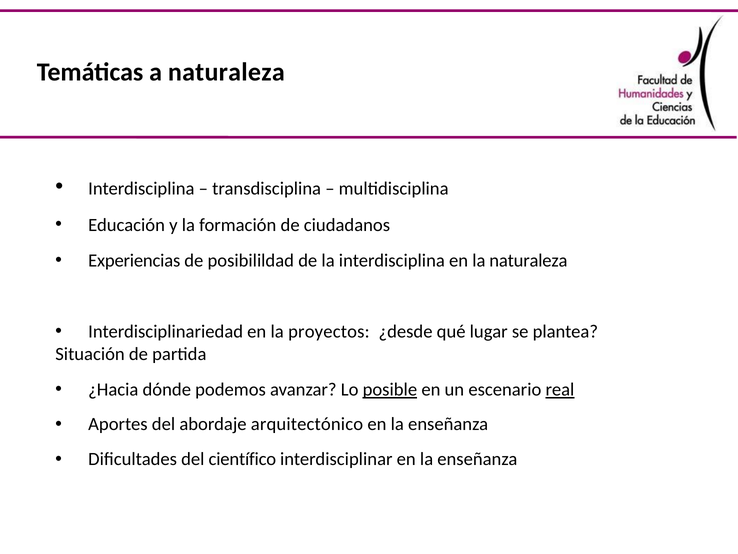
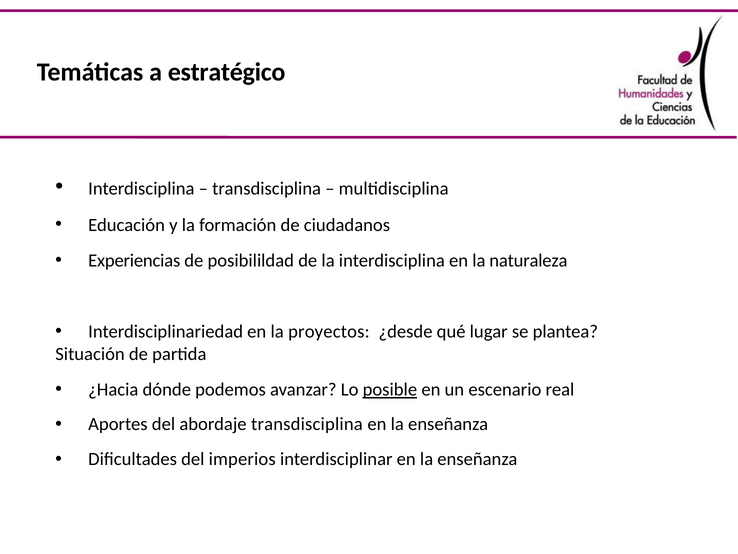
a naturaleza: naturaleza -> estratégico
real underline: present -> none
abordaje arquitectónico: arquitectónico -> transdisciplina
científico: científico -> imperios
